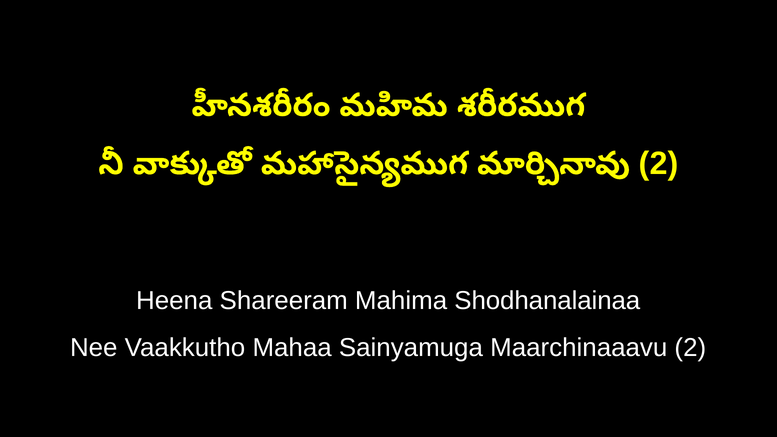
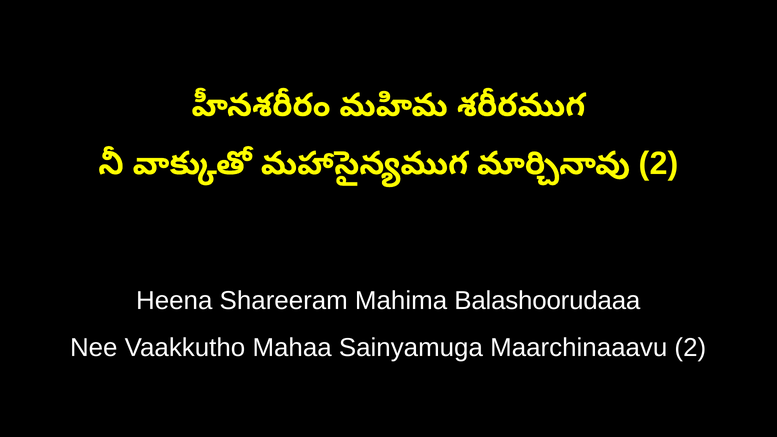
Shodhanalainaa: Shodhanalainaa -> Balashoorudaaa
